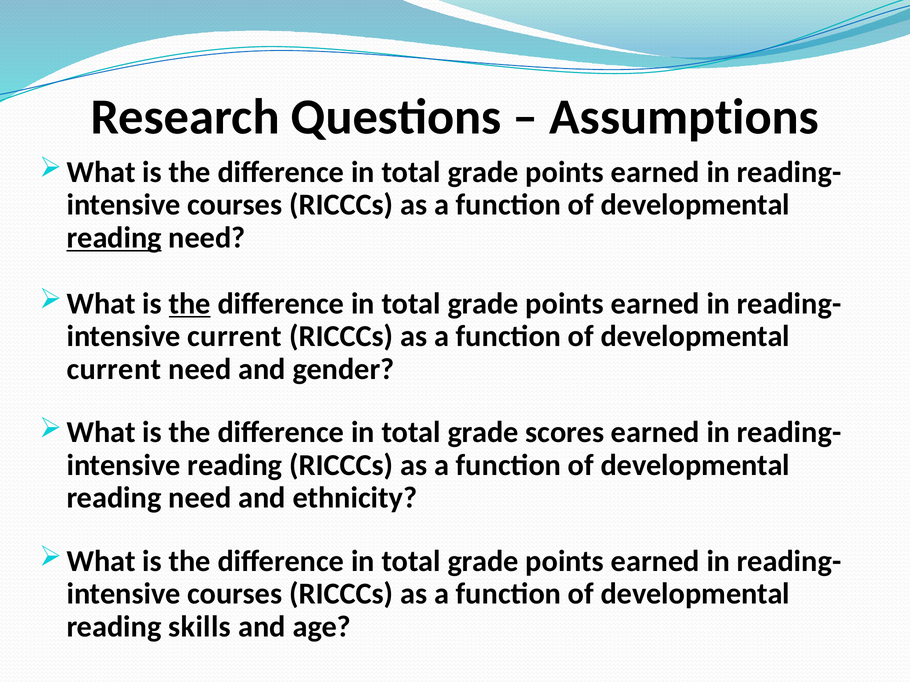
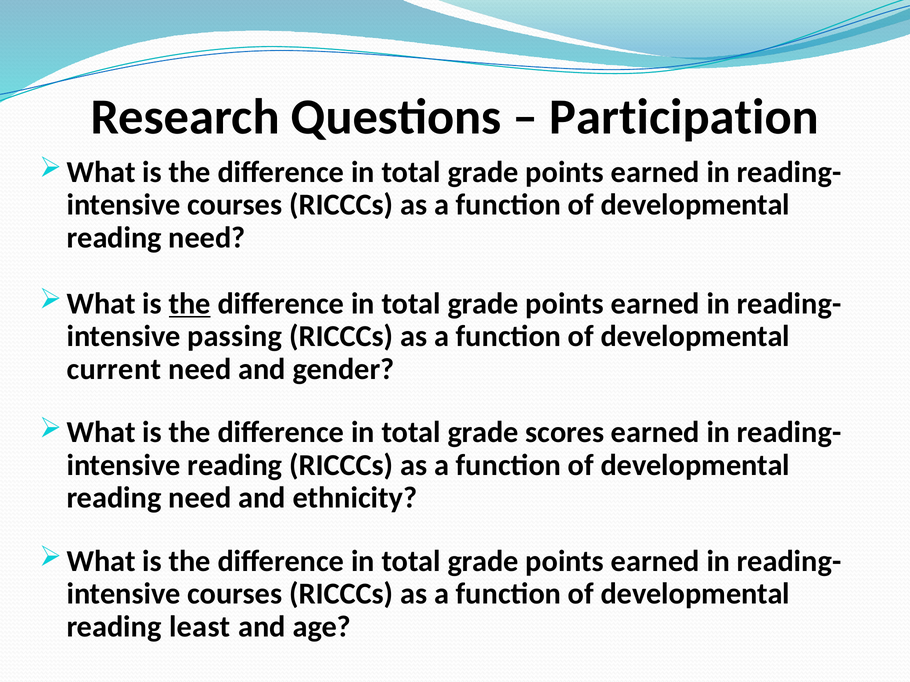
Assumptions: Assumptions -> Participation
reading at (114, 238) underline: present -> none
current at (235, 337): current -> passing
skills: skills -> least
